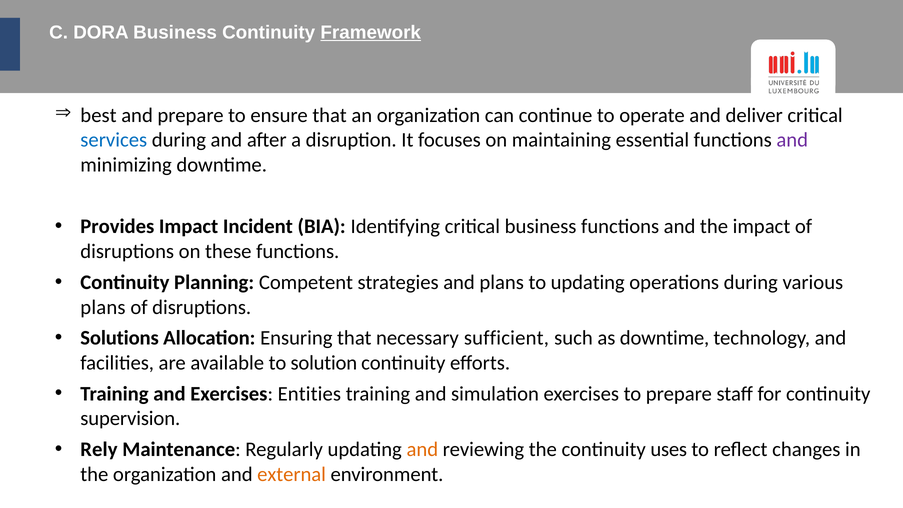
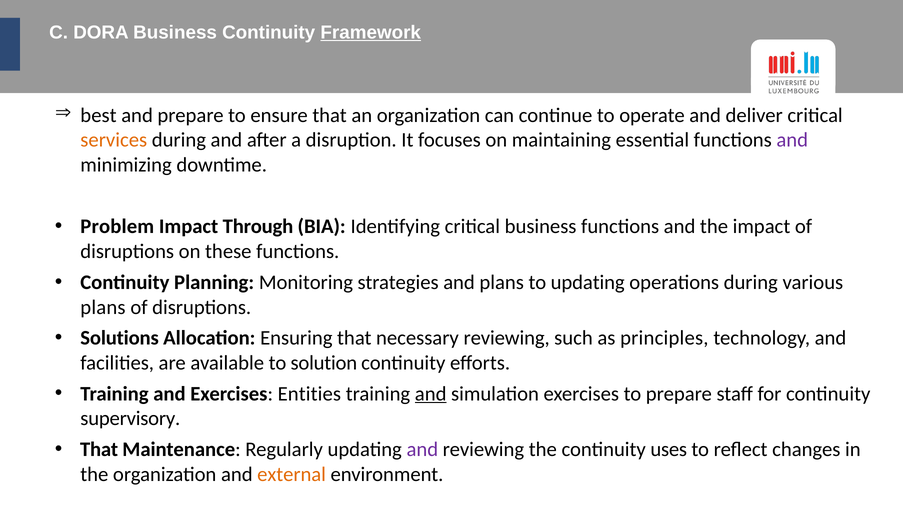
services colour: blue -> orange
Provides: Provides -> Problem
Incident: Incident -> Through
Competent: Competent -> Monitoring
necessary sufficient: sufficient -> reviewing
as downtime: downtime -> principles
and at (431, 394) underline: none -> present
supervision: supervision -> supervisory
Rely at (99, 449): Rely -> That
and at (422, 449) colour: orange -> purple
